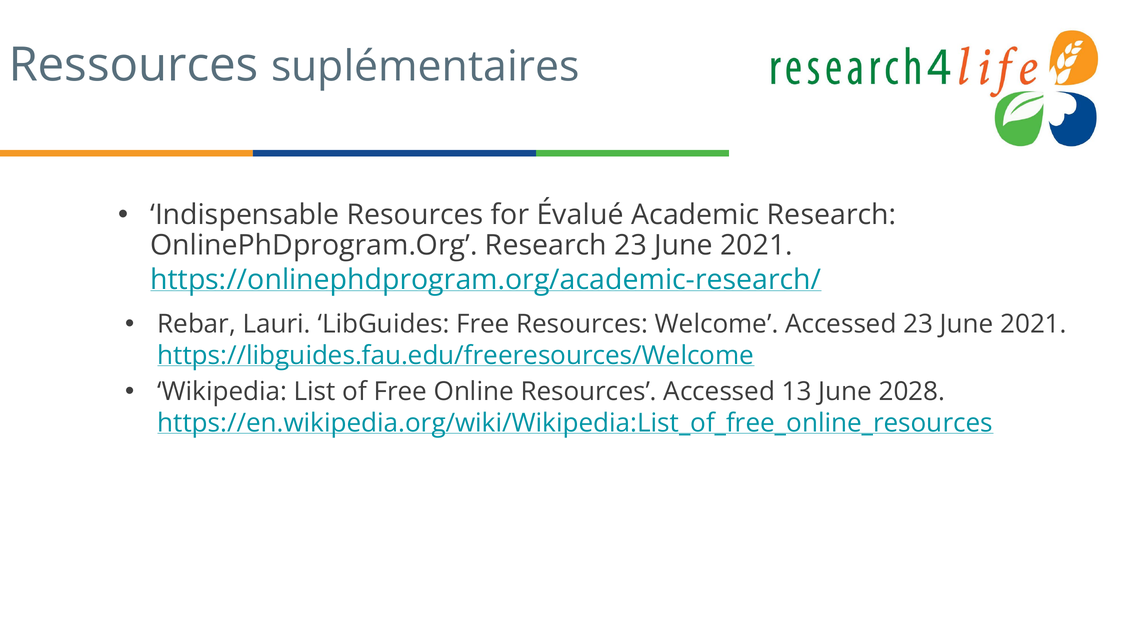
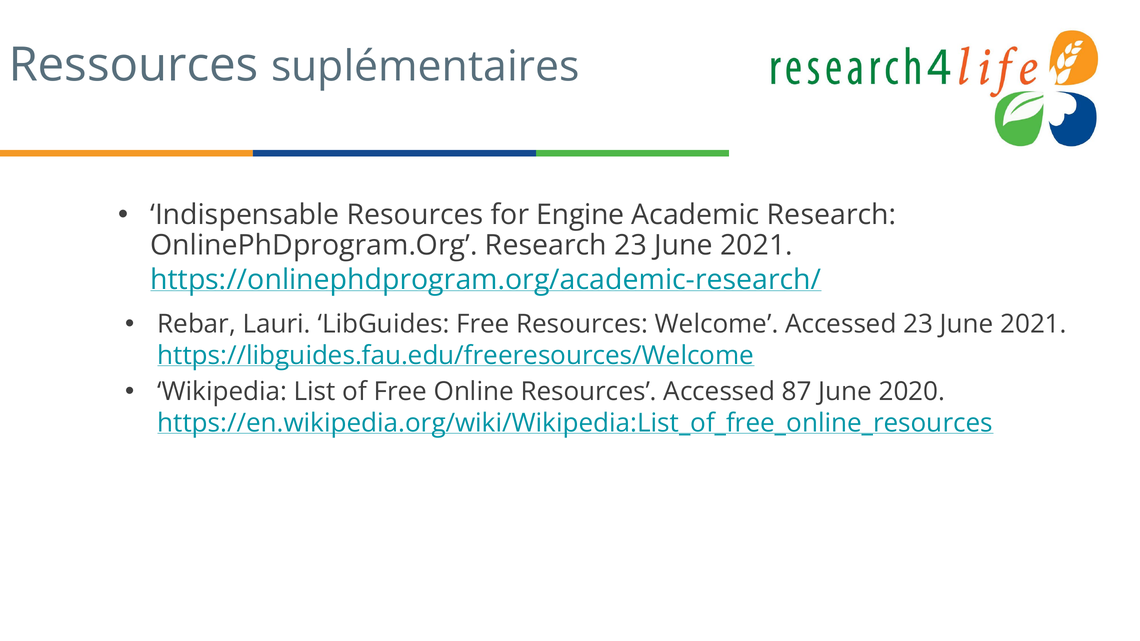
Évalué: Évalué -> Engine
13: 13 -> 87
2028: 2028 -> 2020
